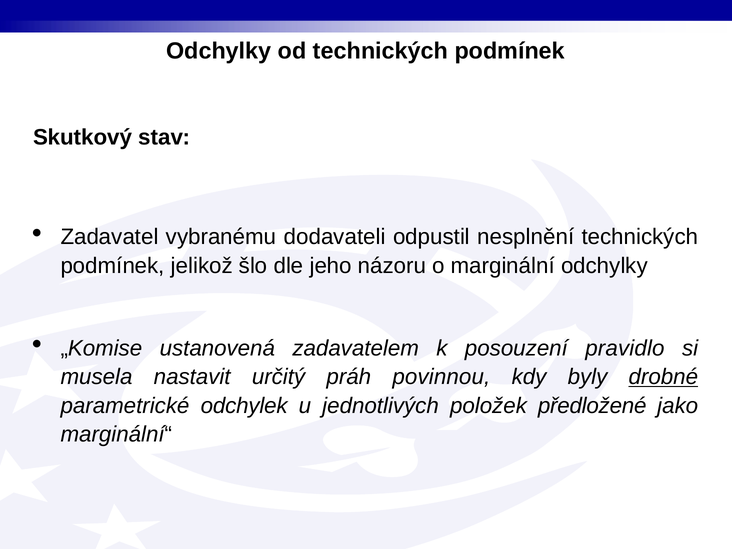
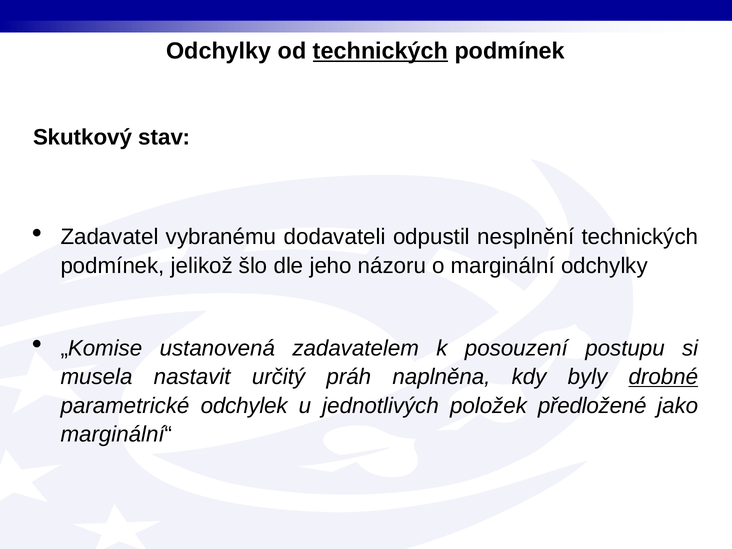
technických at (381, 51) underline: none -> present
pravidlo: pravidlo -> postupu
povinnou: povinnou -> naplněna
